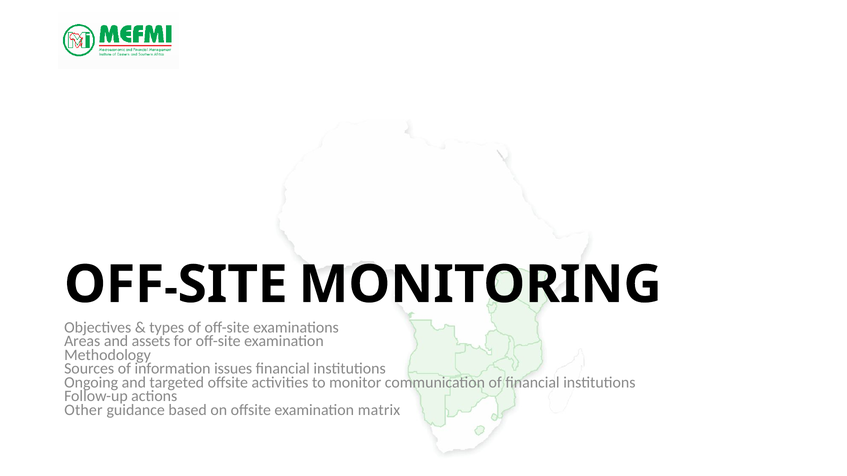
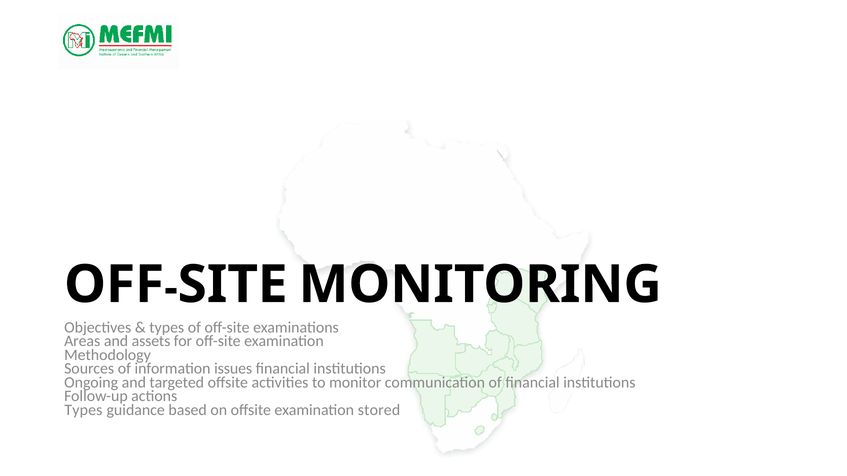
Other at (83, 410): Other -> Types
matrix: matrix -> stored
